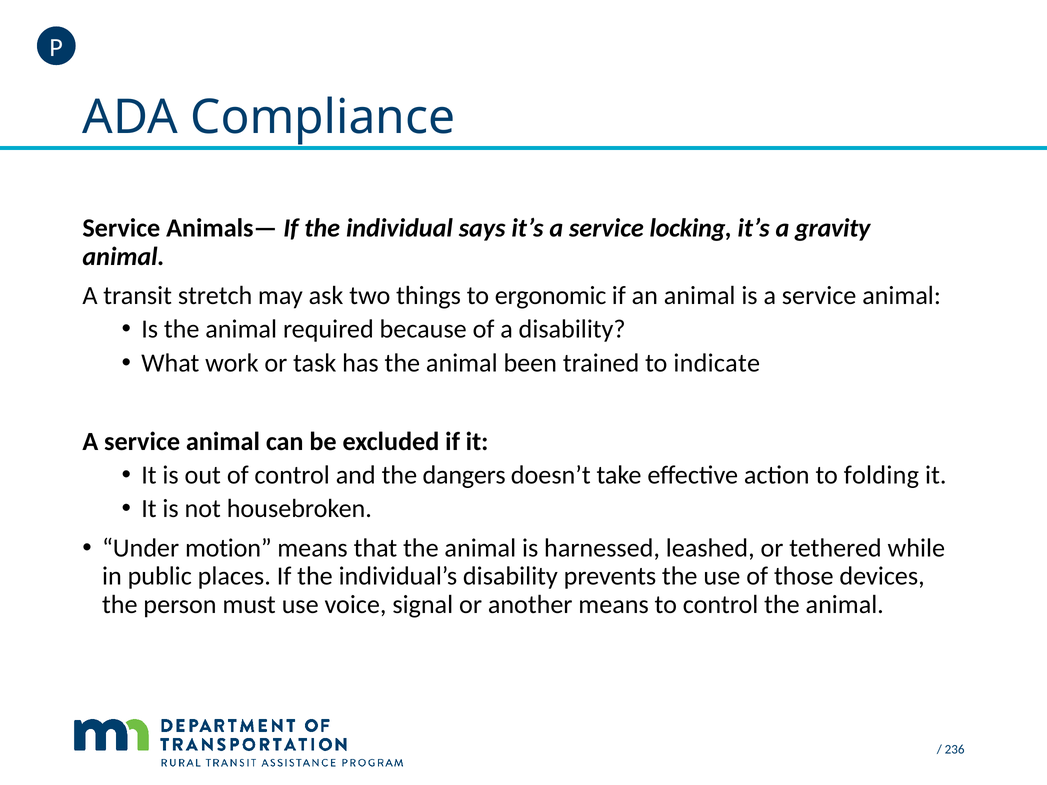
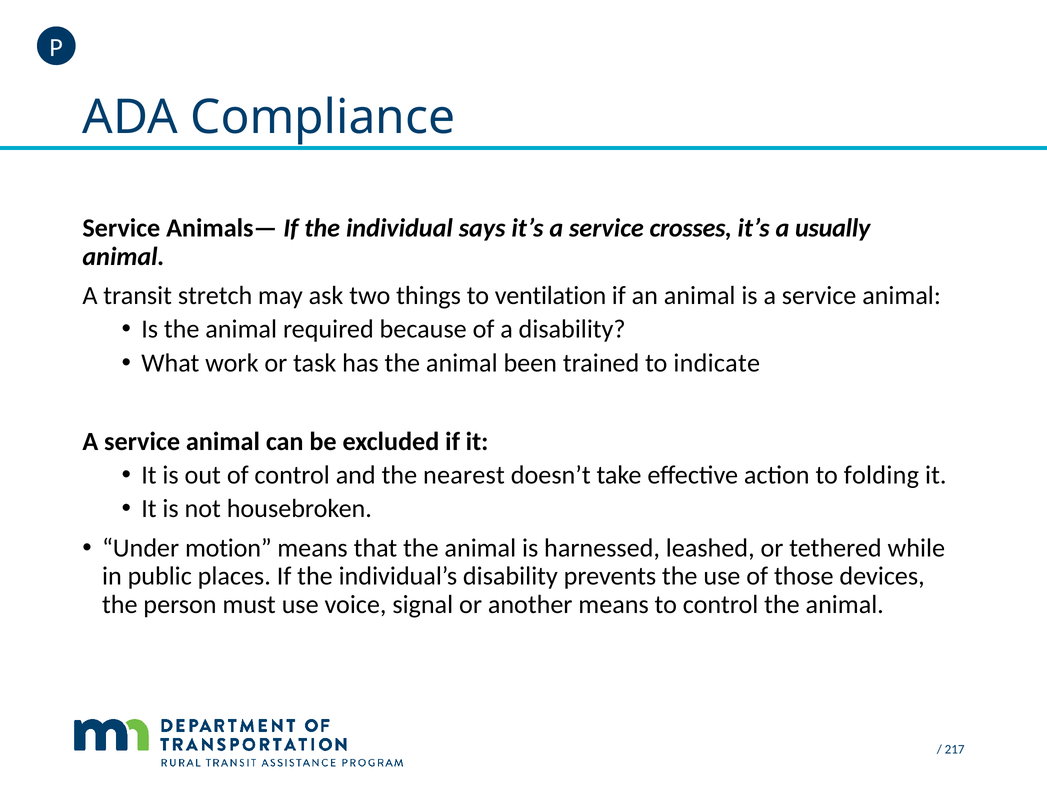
locking: locking -> crosses
gravity: gravity -> usually
ergonomic: ergonomic -> ventilation
dangers: dangers -> nearest
236: 236 -> 217
